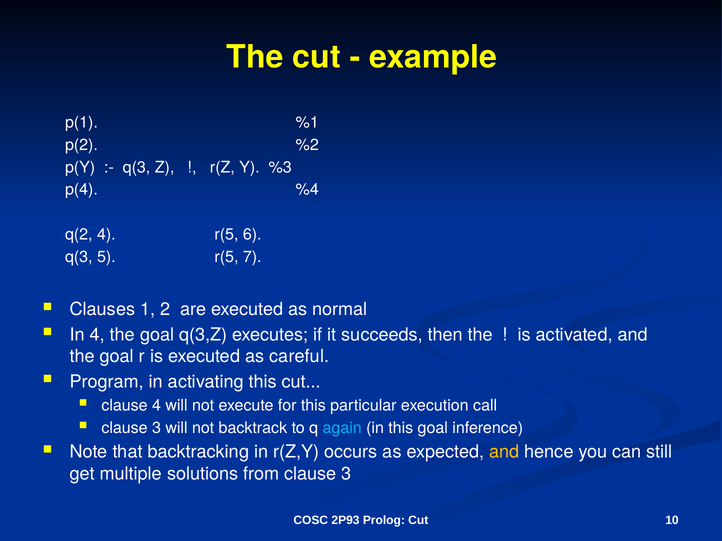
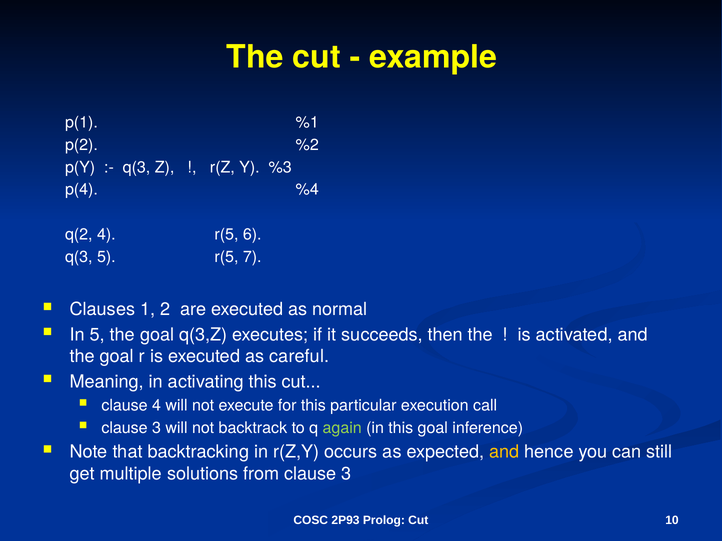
In 4: 4 -> 5
Program: Program -> Meaning
again colour: light blue -> light green
